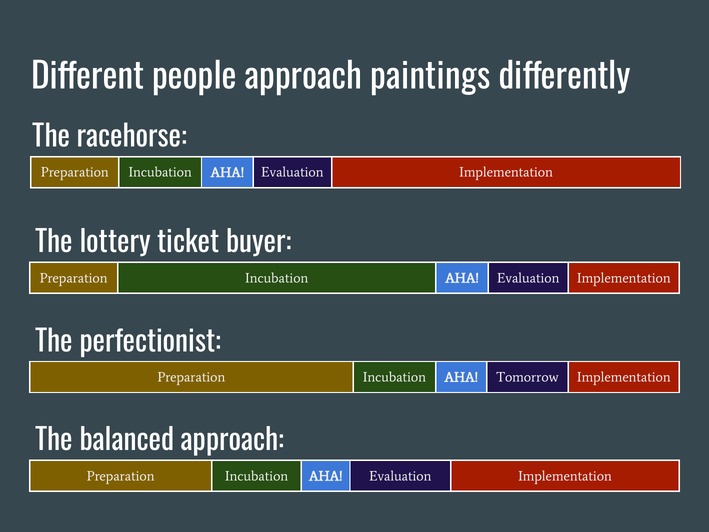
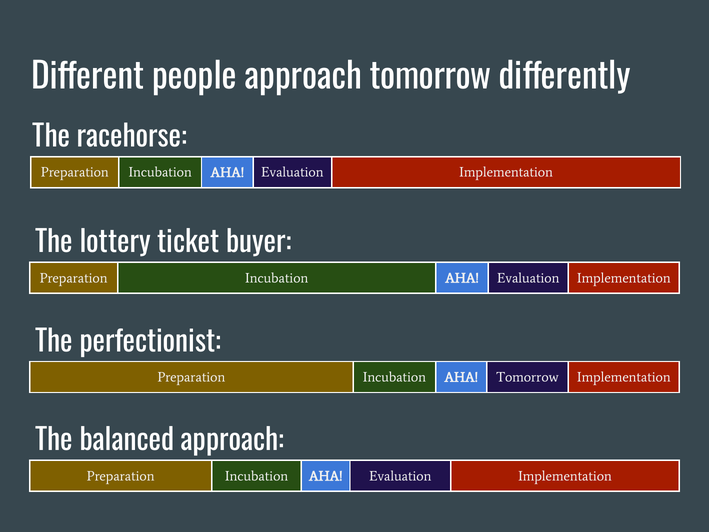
approach paintings: paintings -> tomorrow
